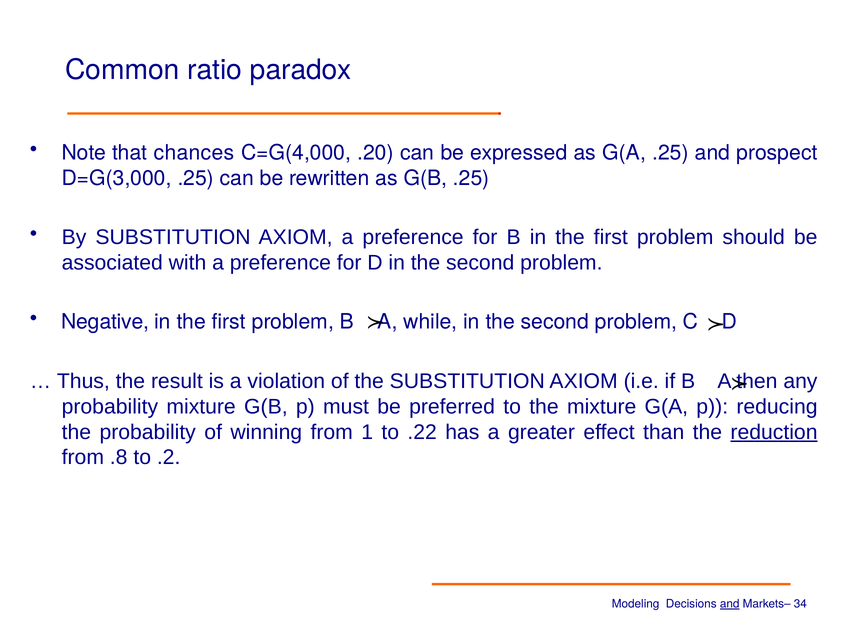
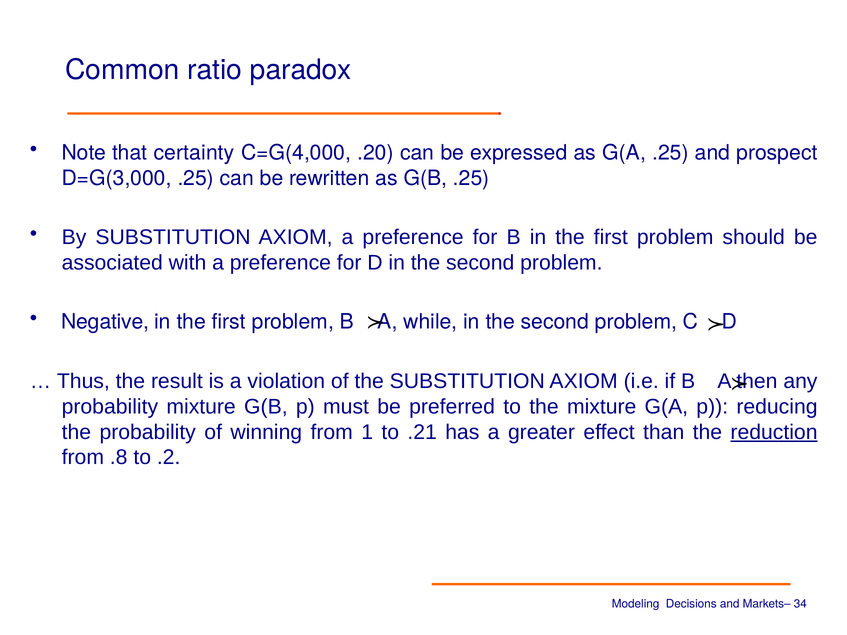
chances: chances -> certainty
.22: .22 -> .21
and at (730, 604) underline: present -> none
